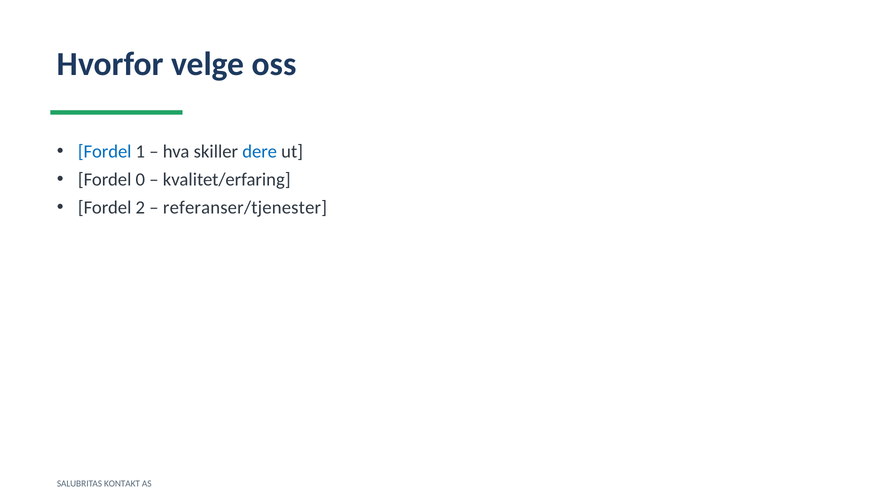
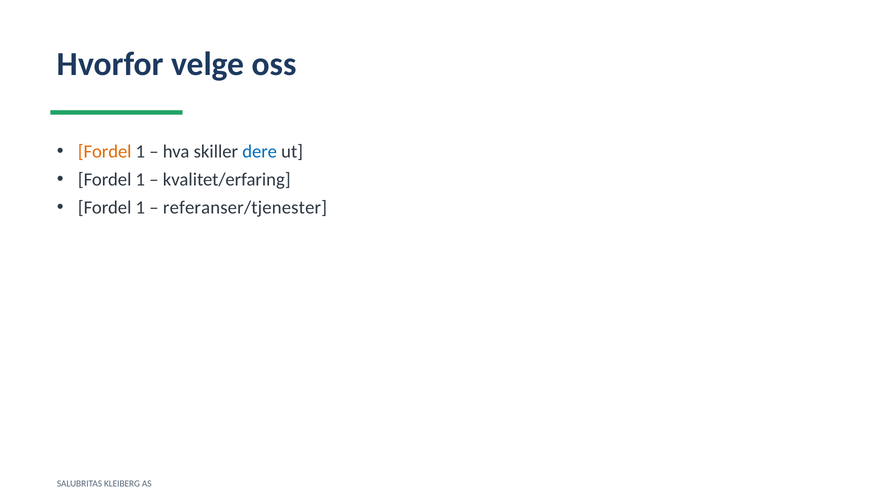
Fordel at (105, 152) colour: blue -> orange
0 at (140, 180): 0 -> 1
2 at (140, 208): 2 -> 1
KONTAKT: KONTAKT -> KLEIBERG
